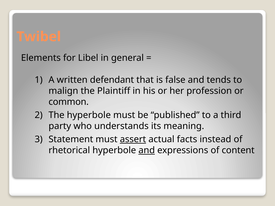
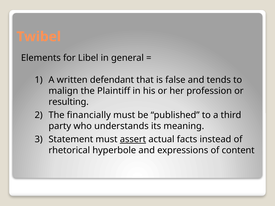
common: common -> resulting
The hyperbole: hyperbole -> financially
and at (147, 150) underline: present -> none
